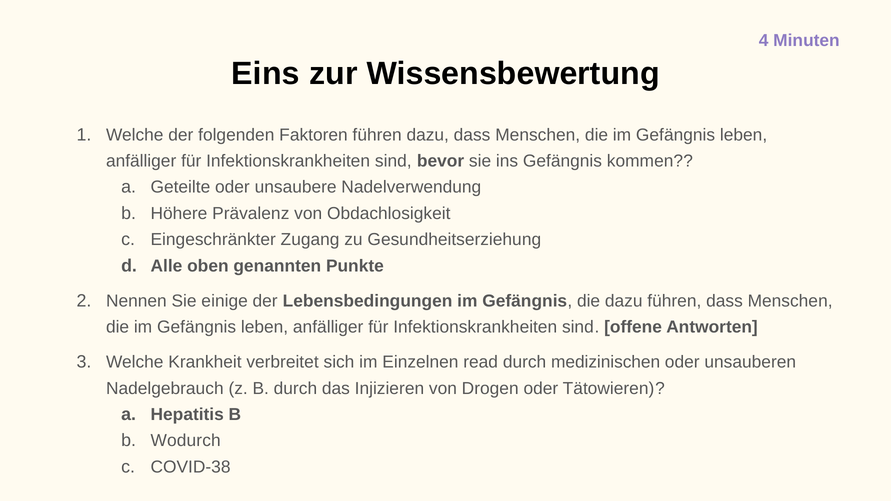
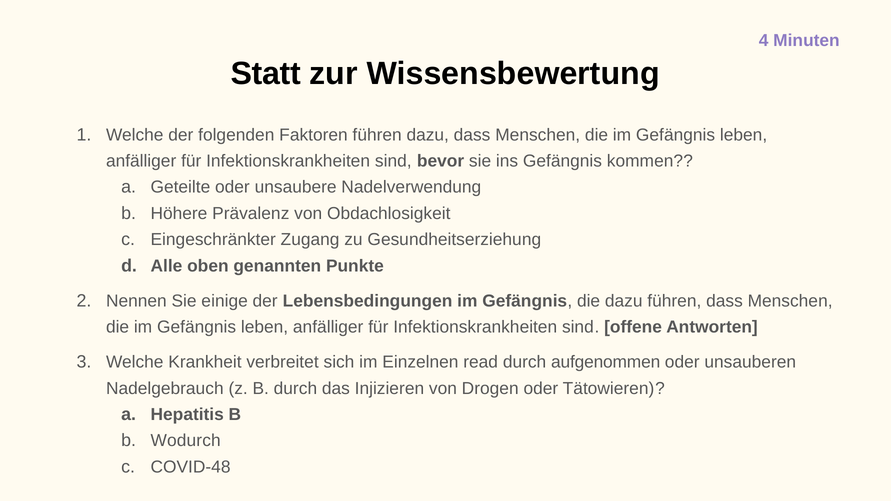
Eins: Eins -> Statt
medizinischen: medizinischen -> aufgenommen
COVID-38: COVID-38 -> COVID-48
